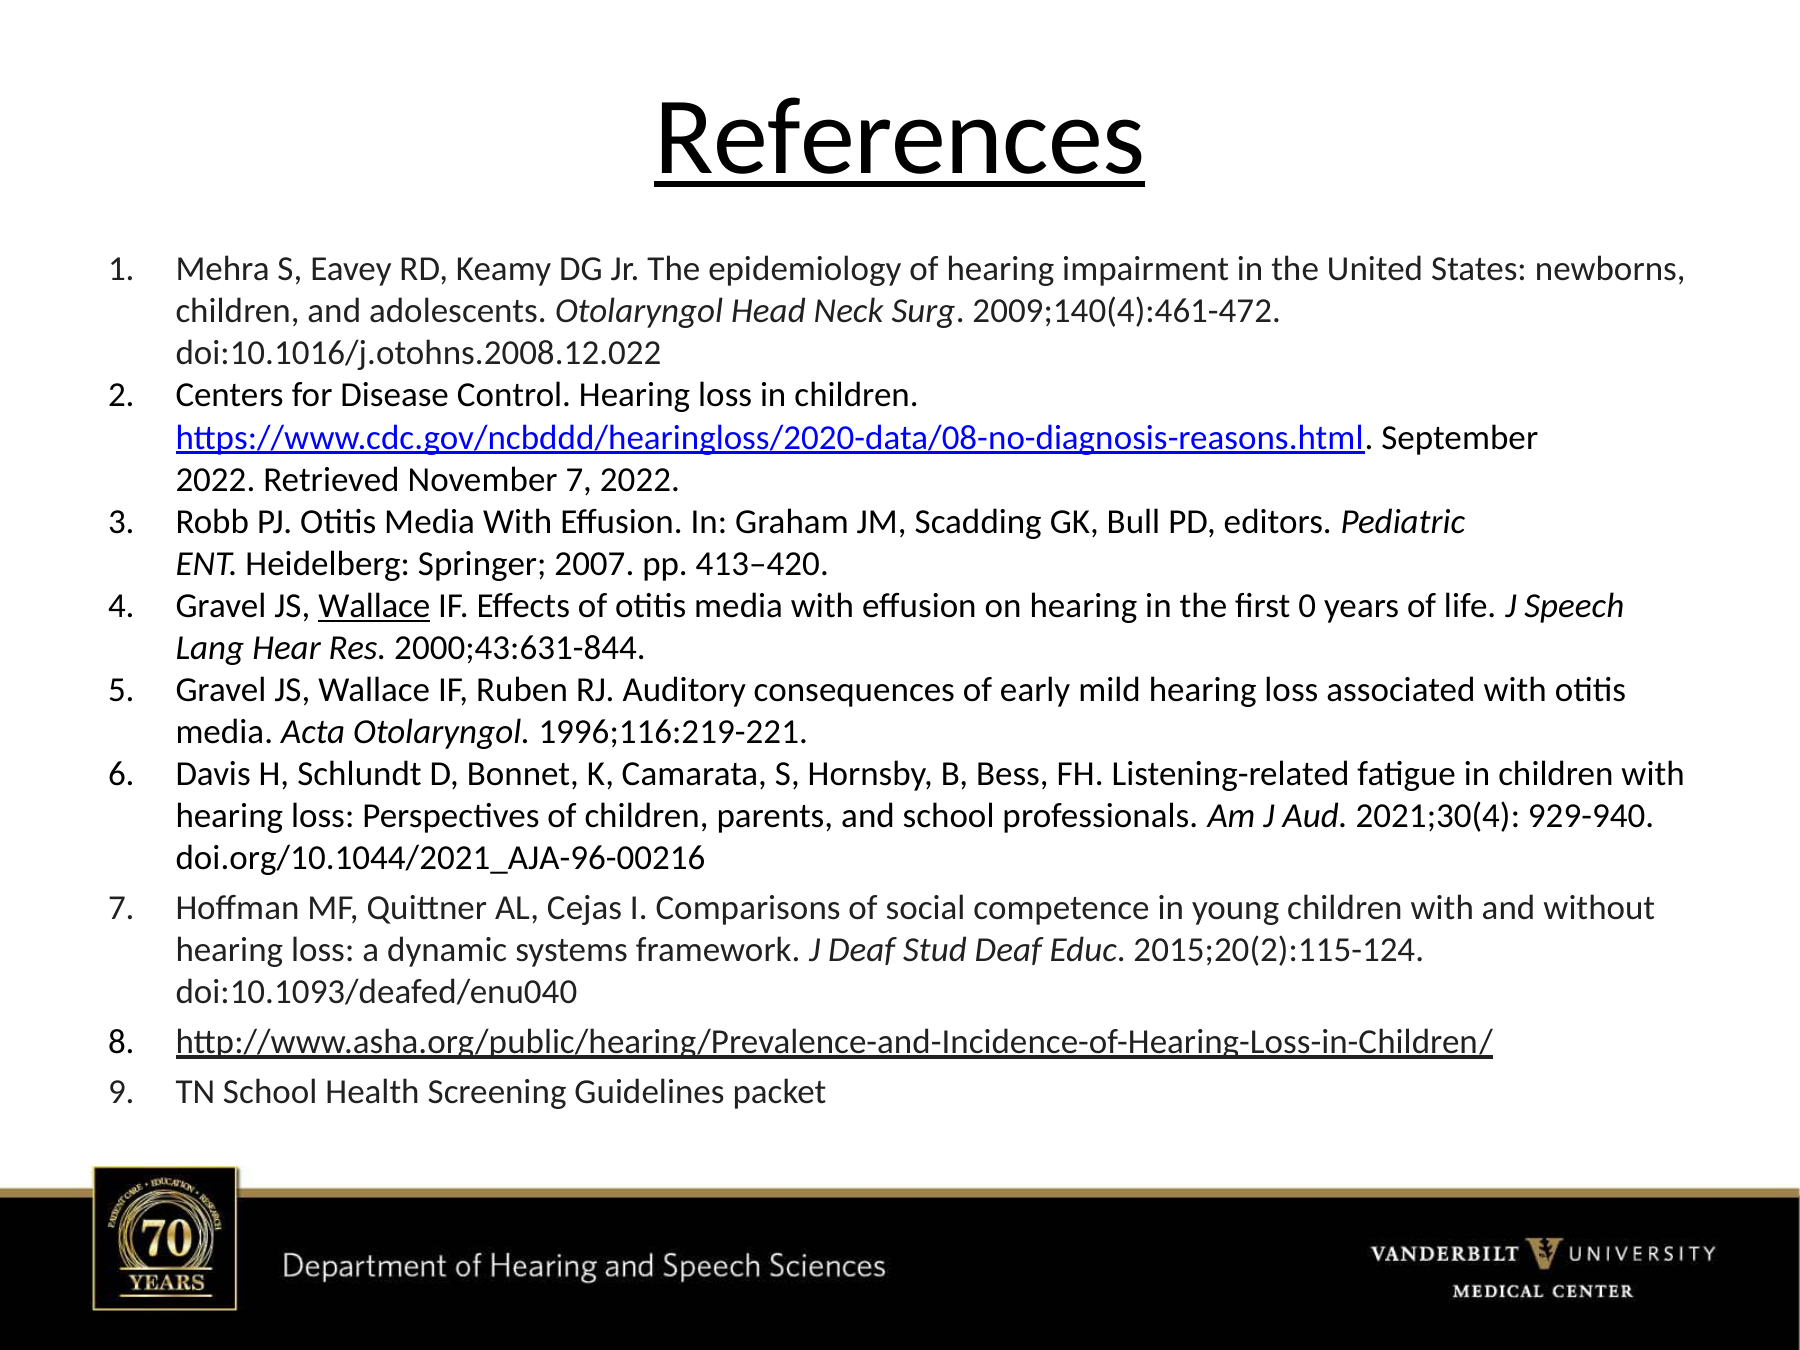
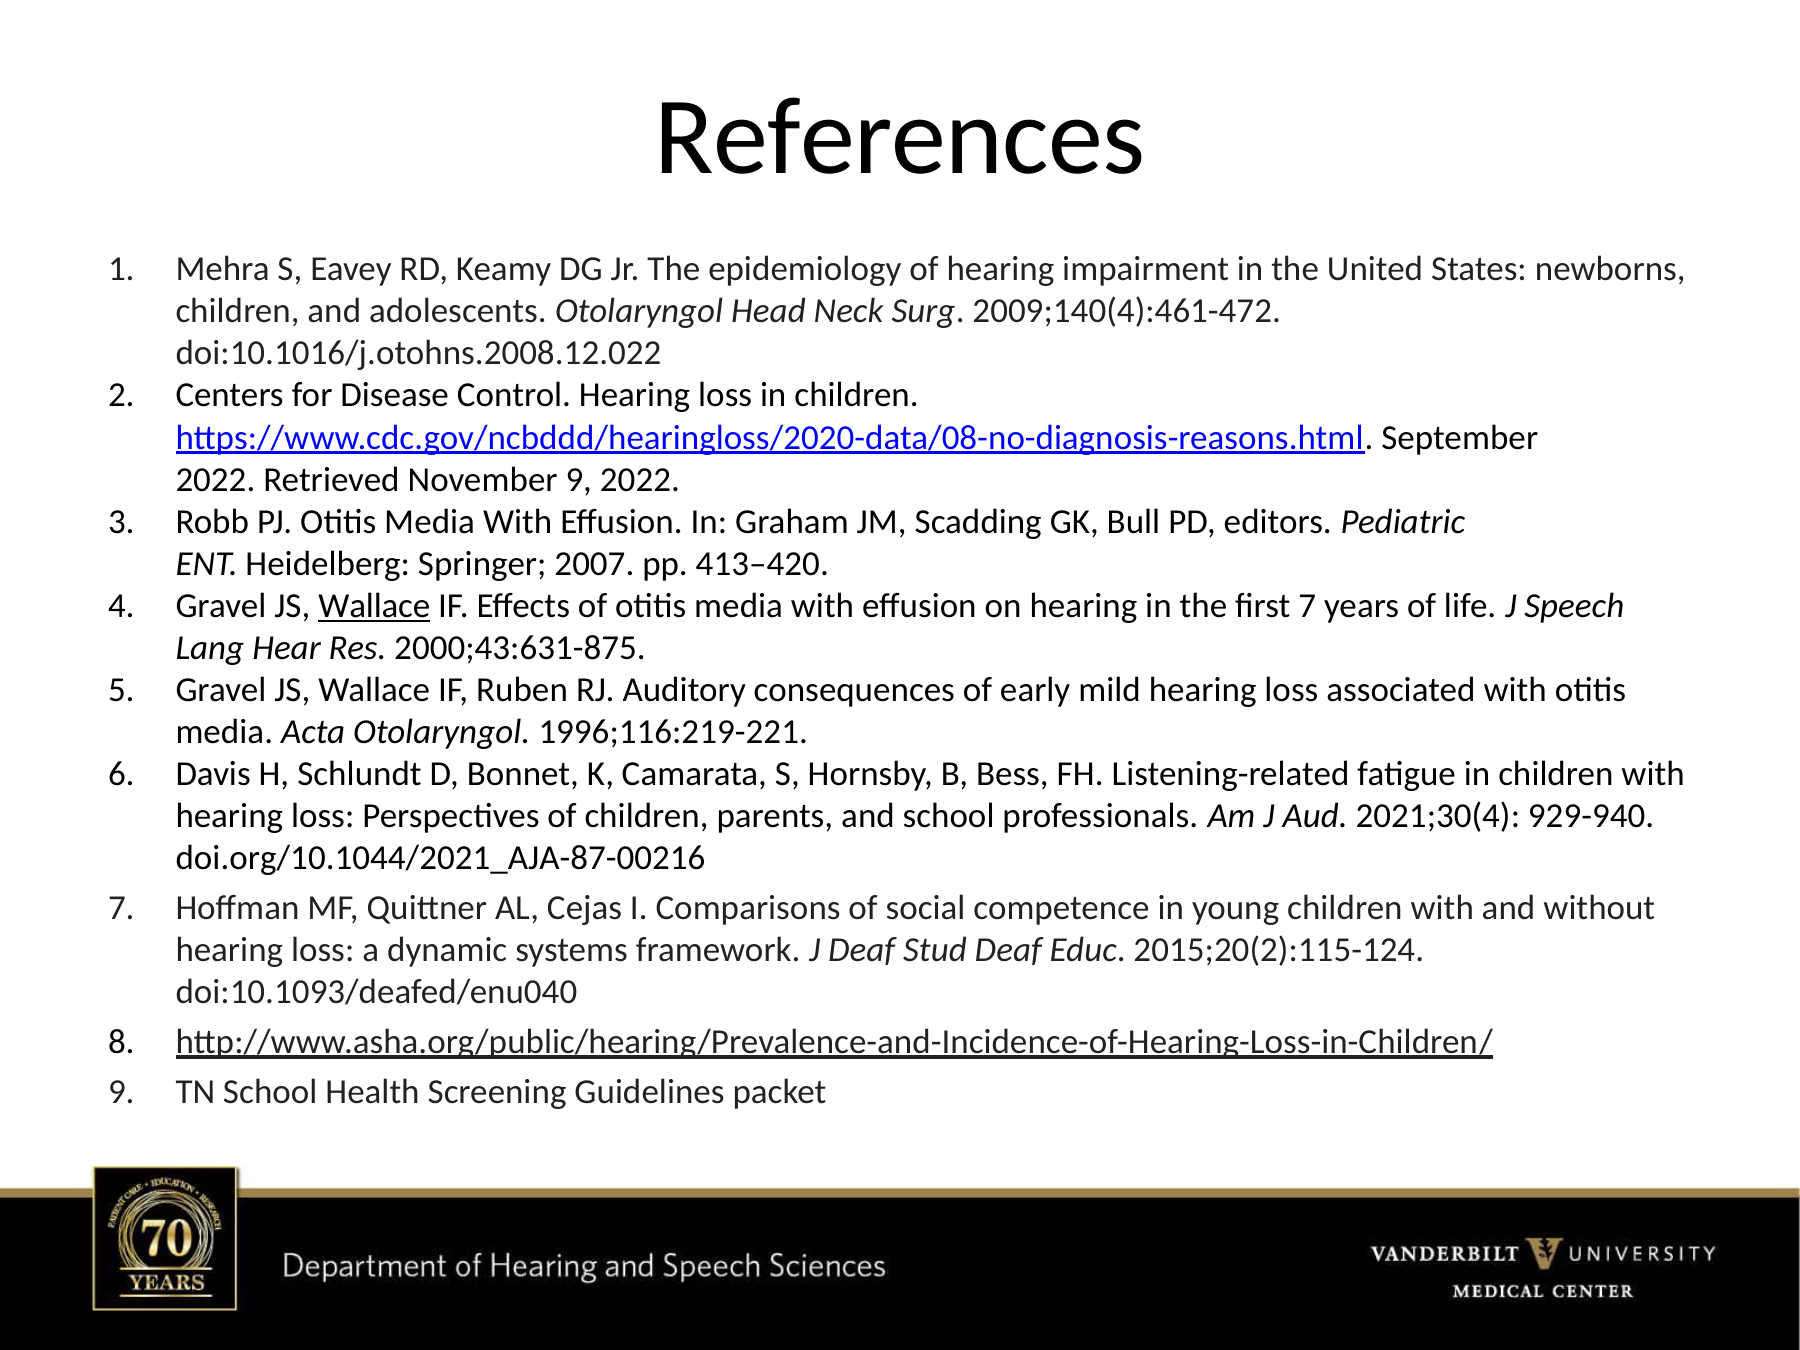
References underline: present -> none
November 7: 7 -> 9
first 0: 0 -> 7
2000;43:631-844: 2000;43:631-844 -> 2000;43:631-875
doi.org/10.1044/2021_AJA-96-00216: doi.org/10.1044/2021_AJA-96-00216 -> doi.org/10.1044/2021_AJA-87-00216
